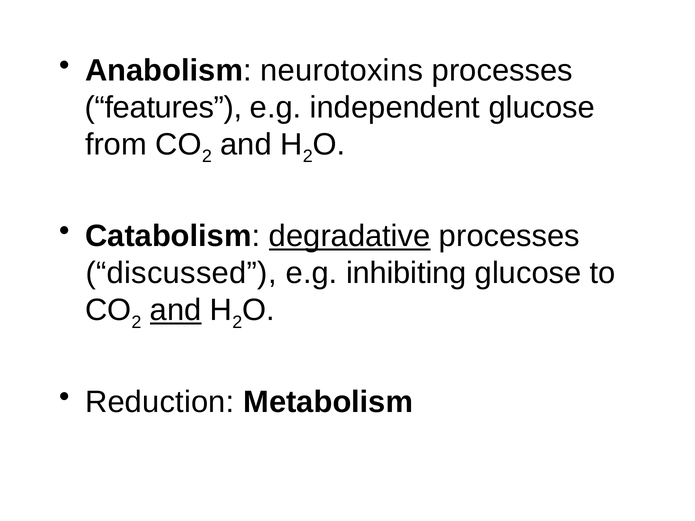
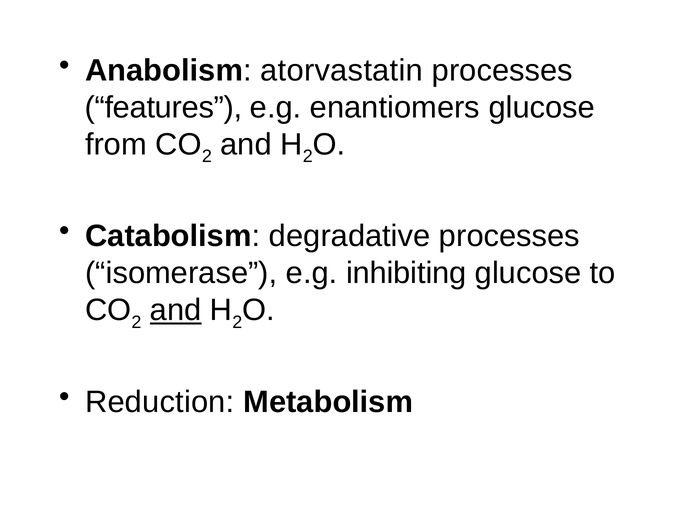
neurotoxins: neurotoxins -> atorvastatin
independent: independent -> enantiomers
degradative underline: present -> none
discussed: discussed -> isomerase
